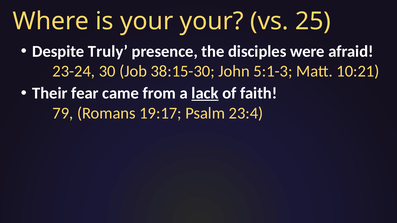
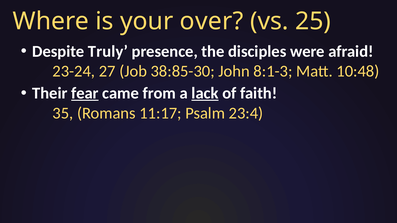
your your: your -> over
30: 30 -> 27
38:15-30: 38:15-30 -> 38:85-30
5:1-3: 5:1-3 -> 8:1-3
10:21: 10:21 -> 10:48
fear underline: none -> present
79: 79 -> 35
19:17: 19:17 -> 11:17
